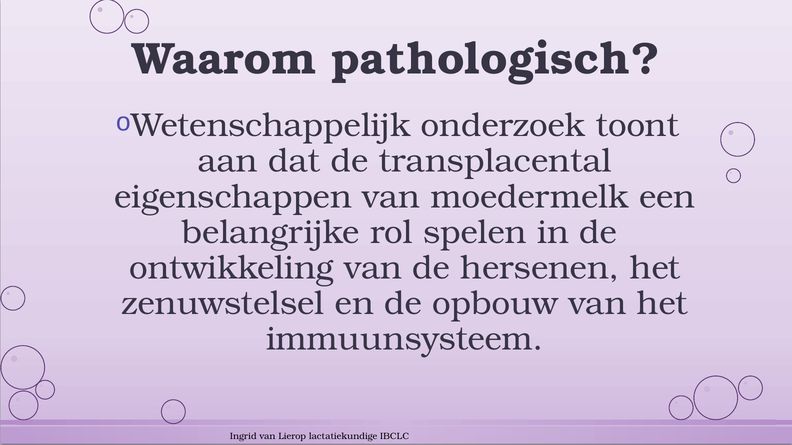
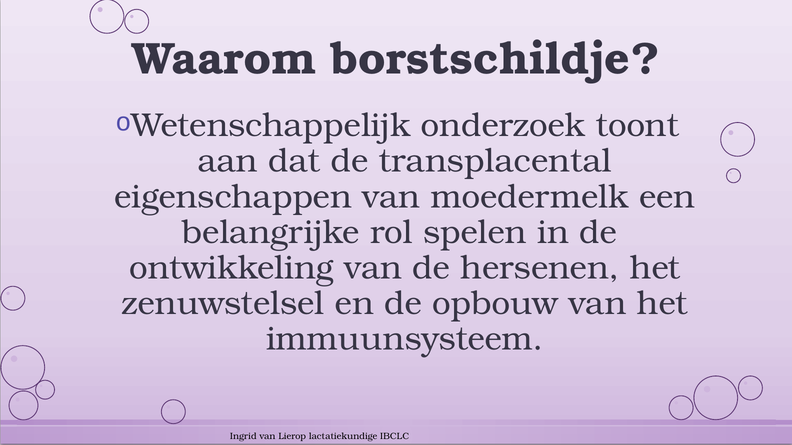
pathologisch: pathologisch -> borstschildje
